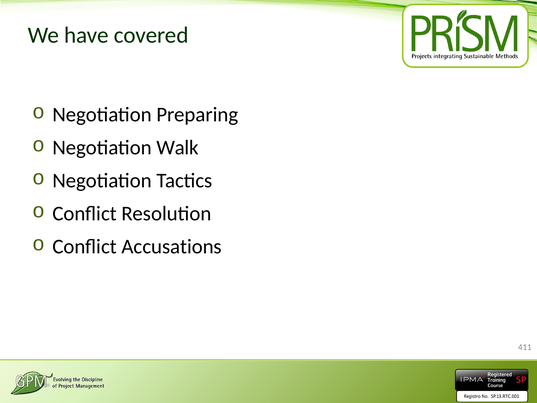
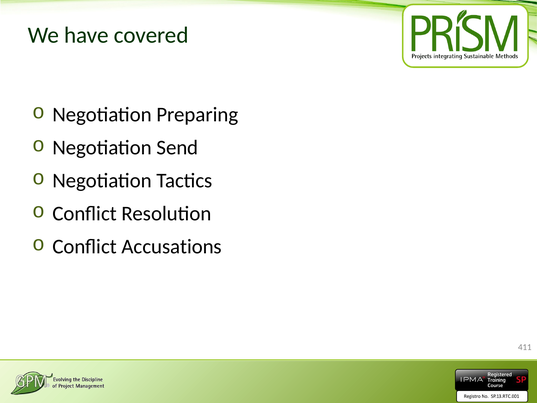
Walk: Walk -> Send
